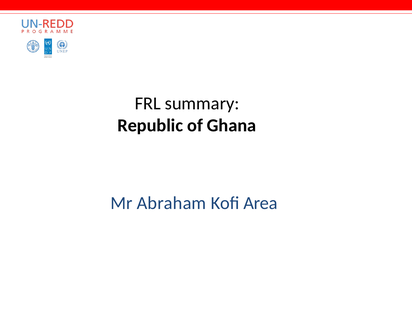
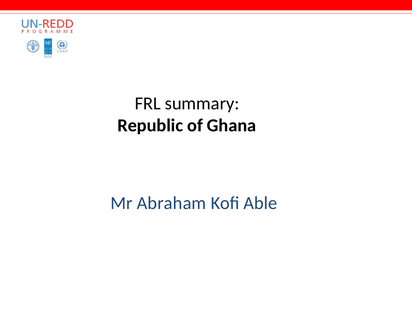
Area: Area -> Able
